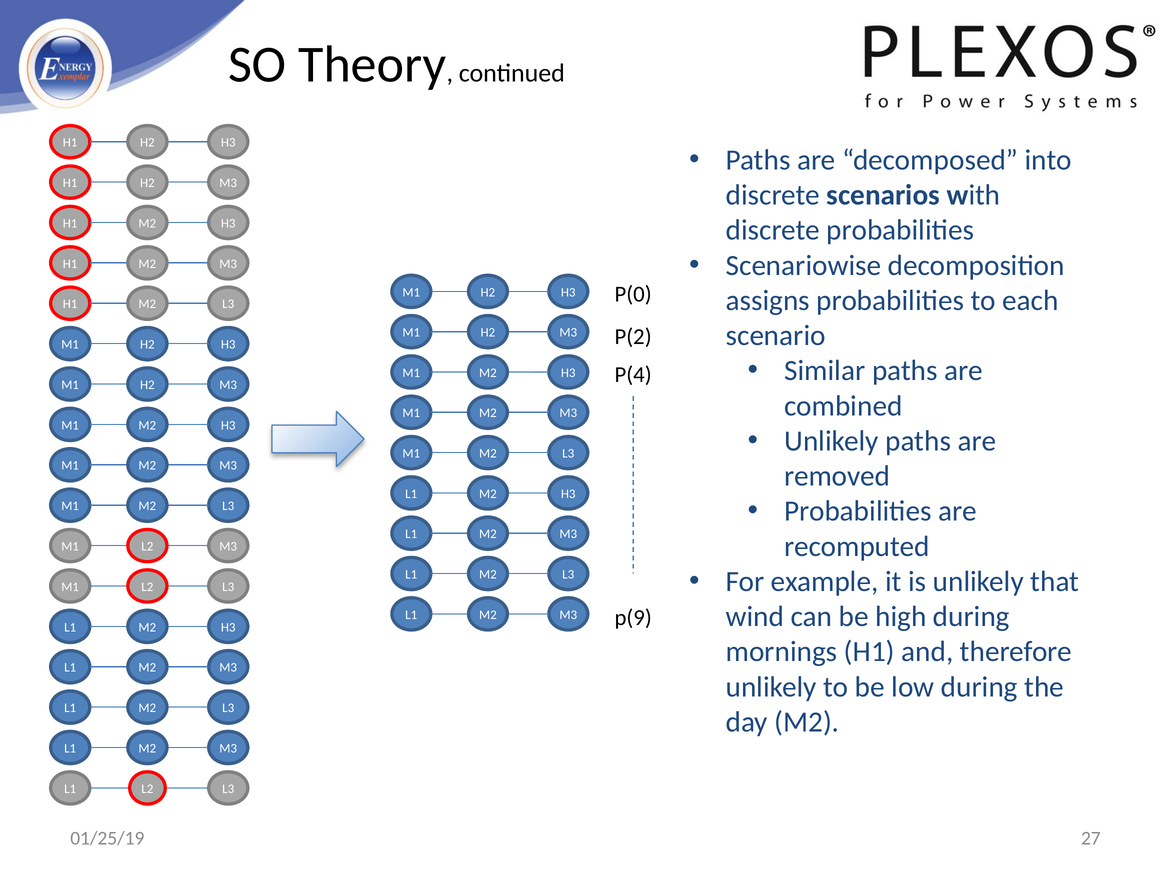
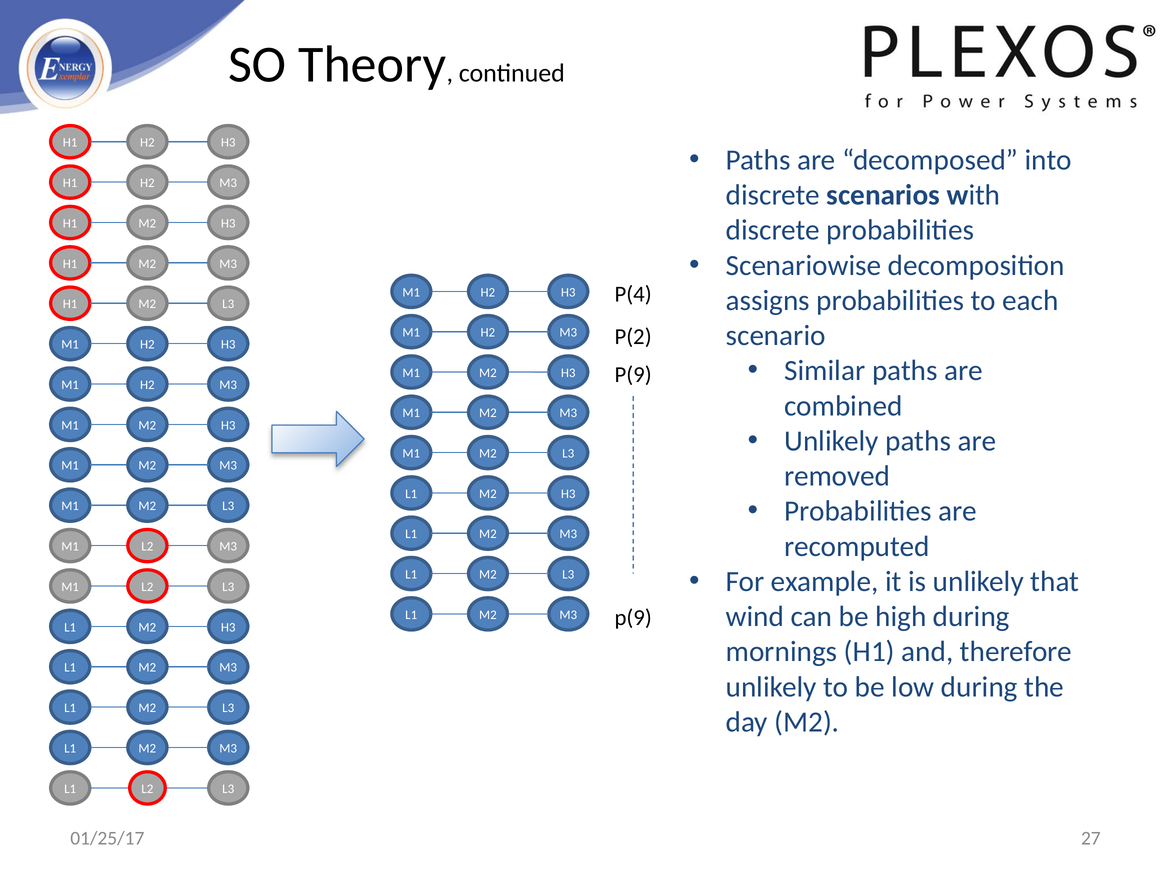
P(0: P(0 -> P(4
P(4 at (633, 375): P(4 -> P(9
01/25/19: 01/25/19 -> 01/25/17
